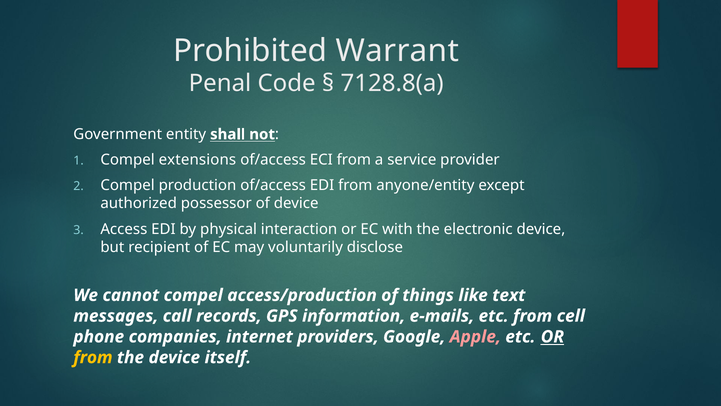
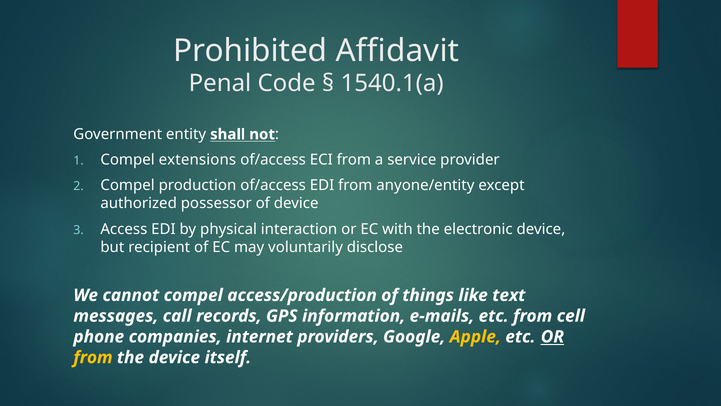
Warrant: Warrant -> Affidavit
7128.8(a: 7128.8(a -> 1540.1(a
Apple colour: pink -> yellow
